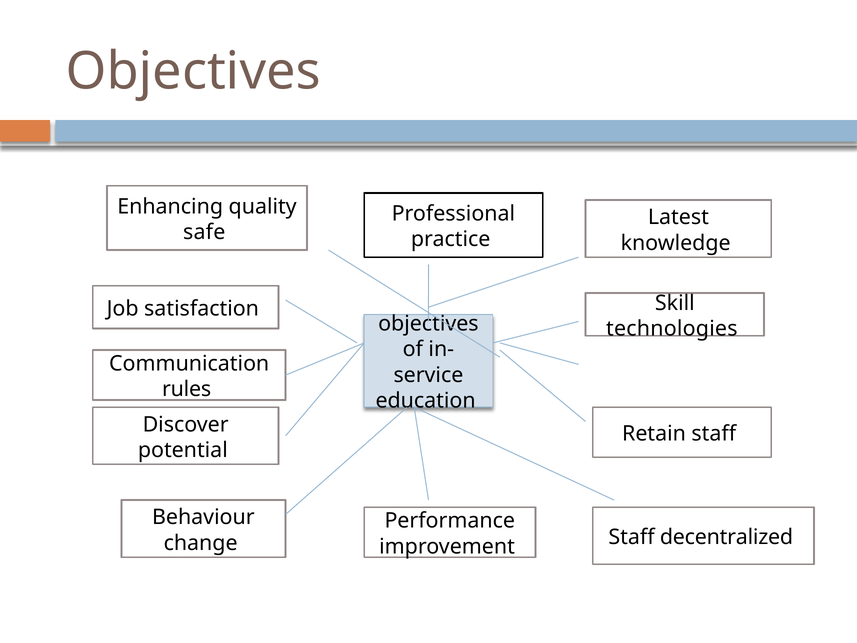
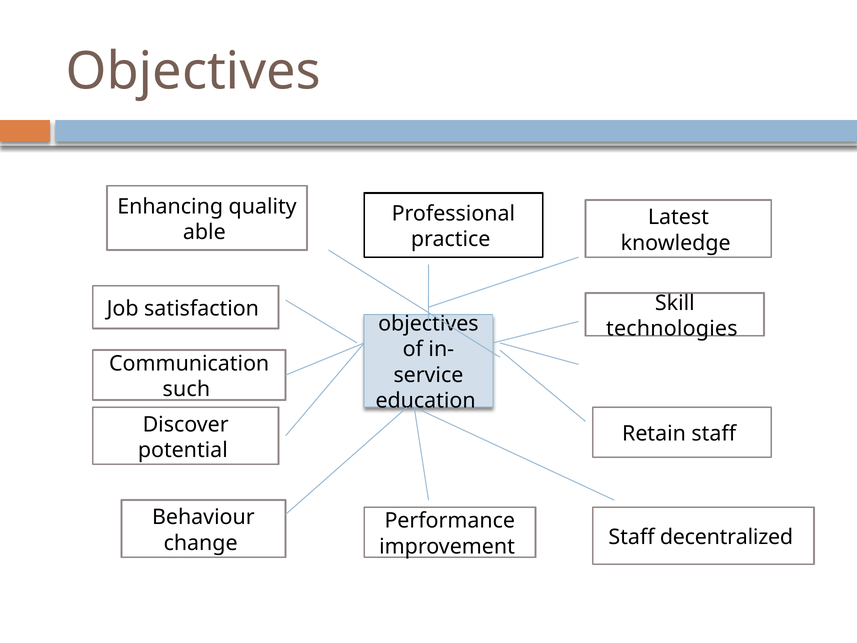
safe: safe -> able
rules: rules -> such
